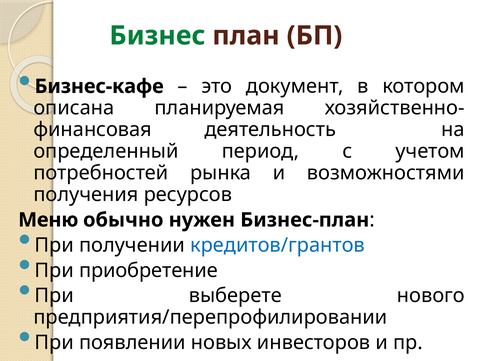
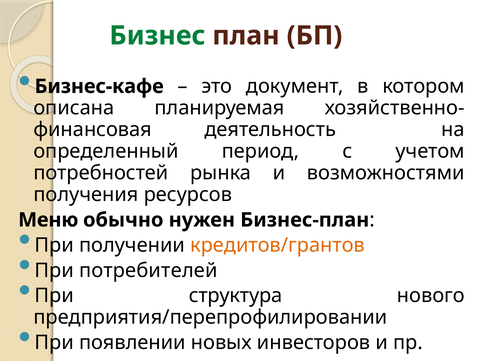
кредитов/грантов colour: blue -> orange
приобретение: приобретение -> потребителей
выберете: выберете -> структура
